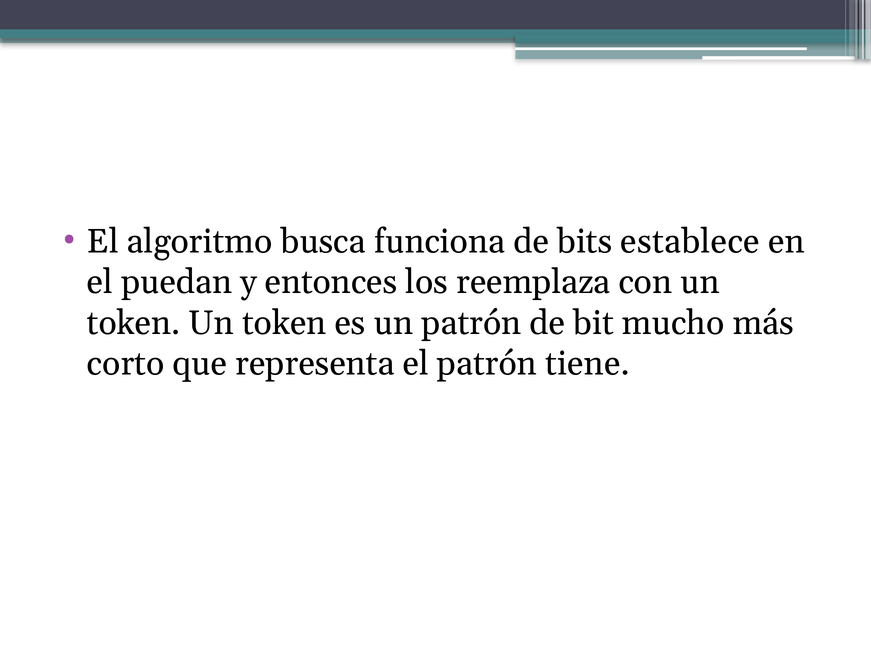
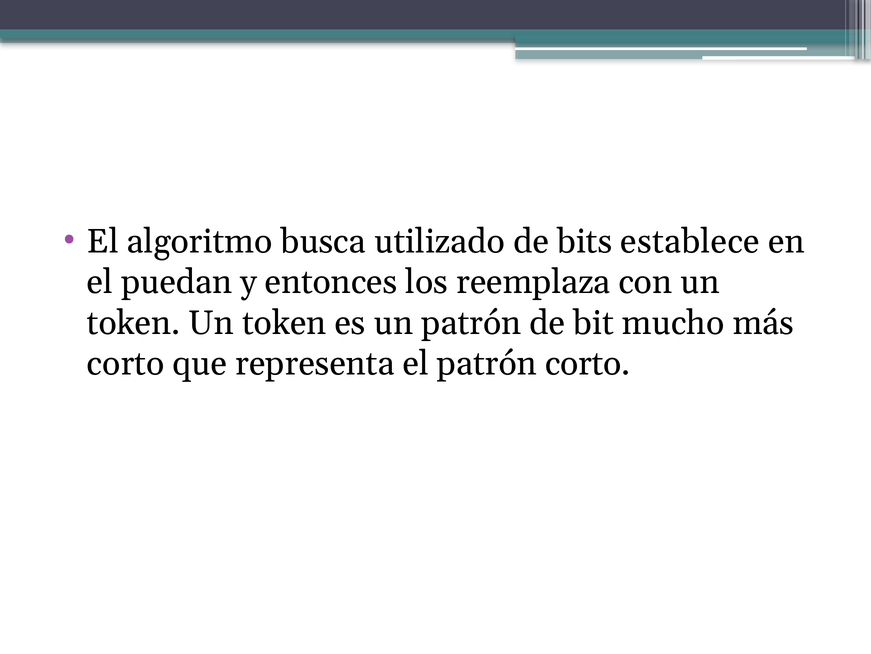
funciona: funciona -> utilizado
patrón tiene: tiene -> corto
